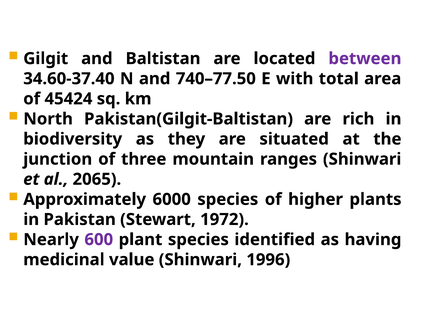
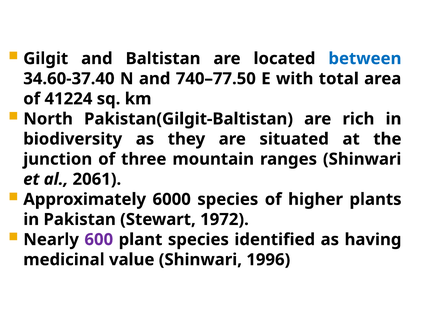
between colour: purple -> blue
45424: 45424 -> 41224
2065: 2065 -> 2061
